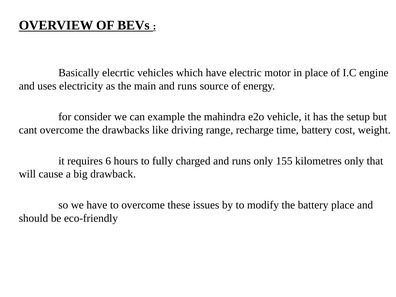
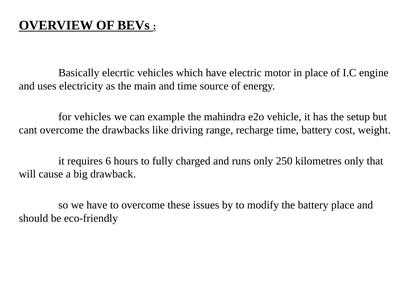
main and runs: runs -> time
for consider: consider -> vehicles
155: 155 -> 250
